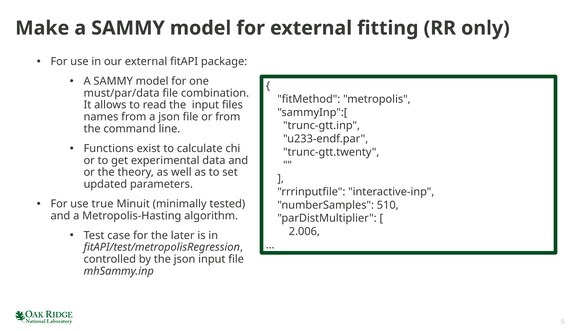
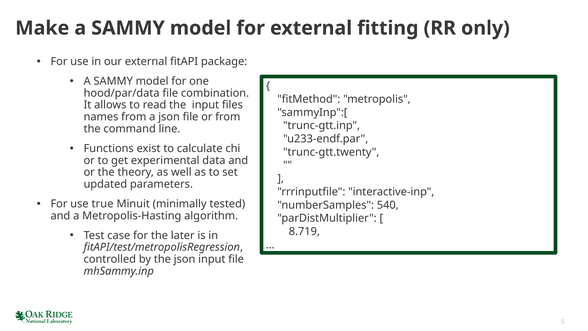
must/par/data: must/par/data -> hood/par/data
510: 510 -> 540
2.006: 2.006 -> 8.719
